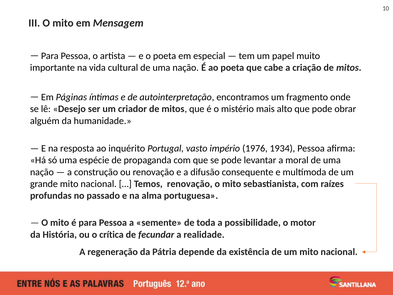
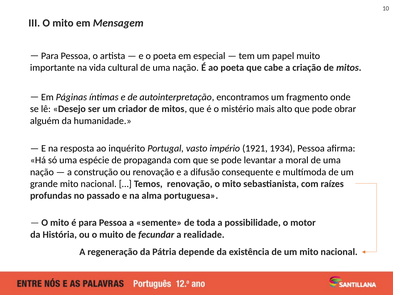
1976: 1976 -> 1921
o crítica: crítica -> muito
